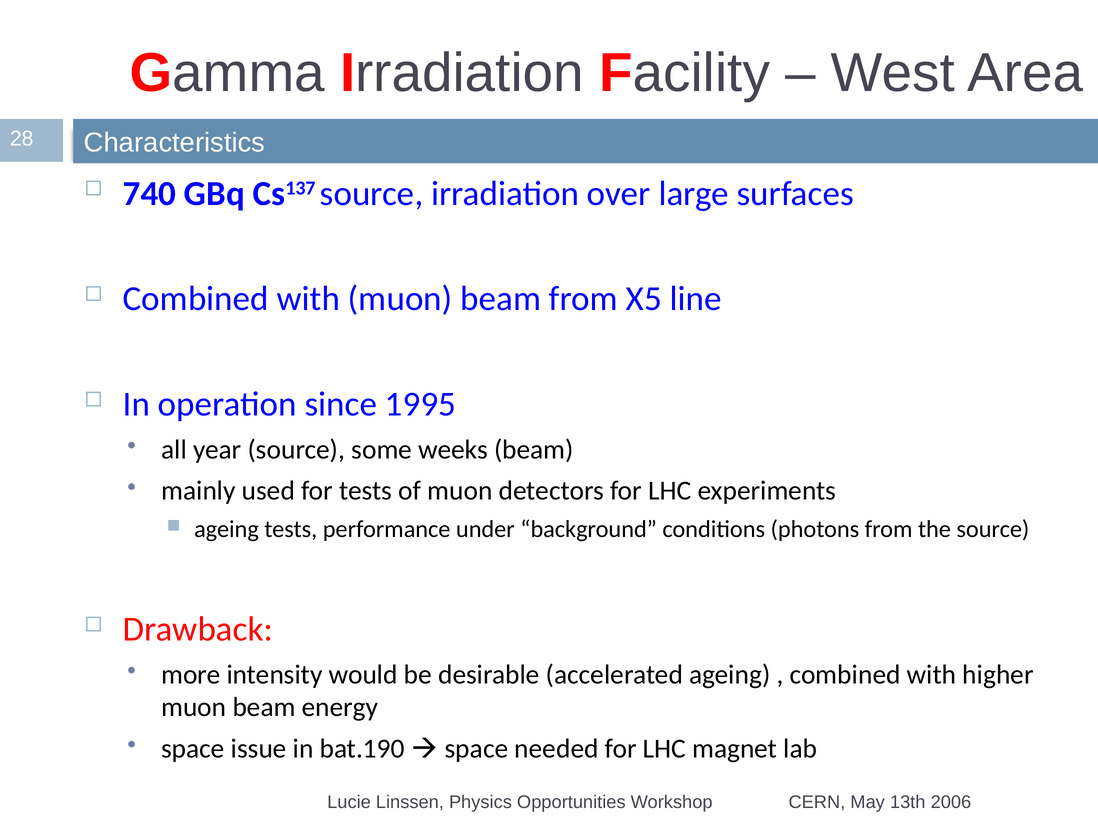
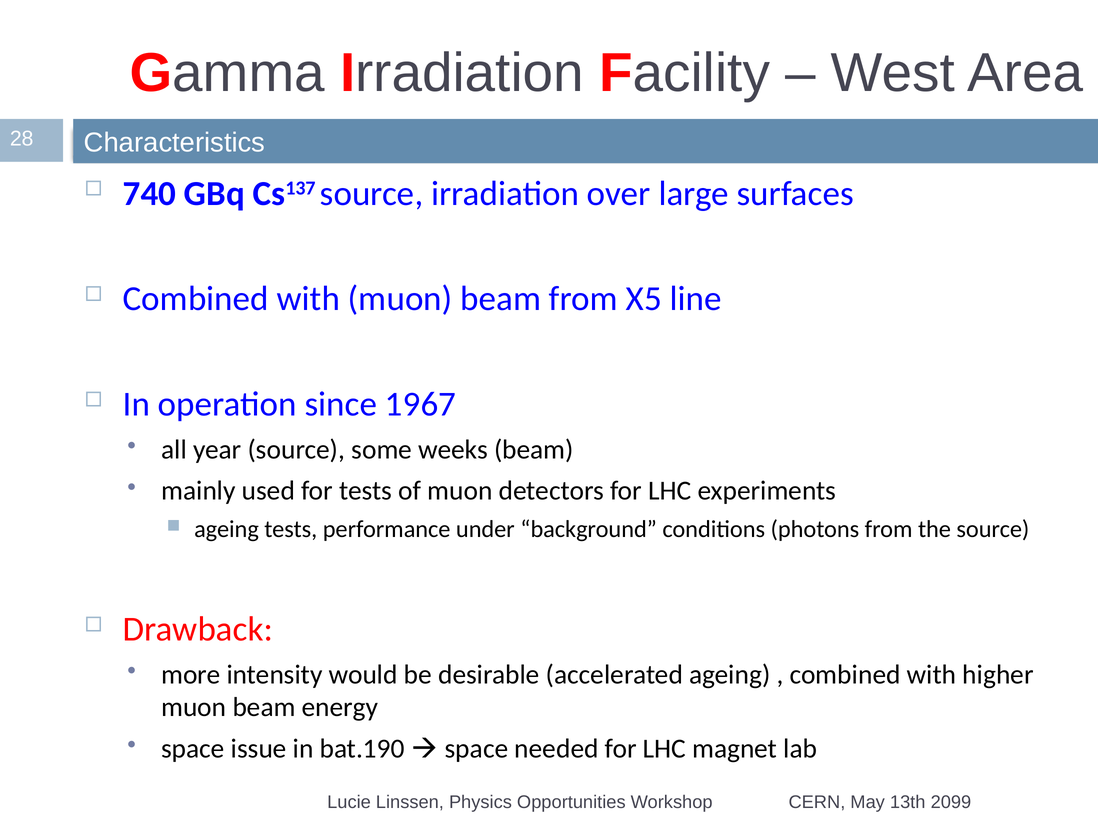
1995: 1995 -> 1967
2006: 2006 -> 2099
